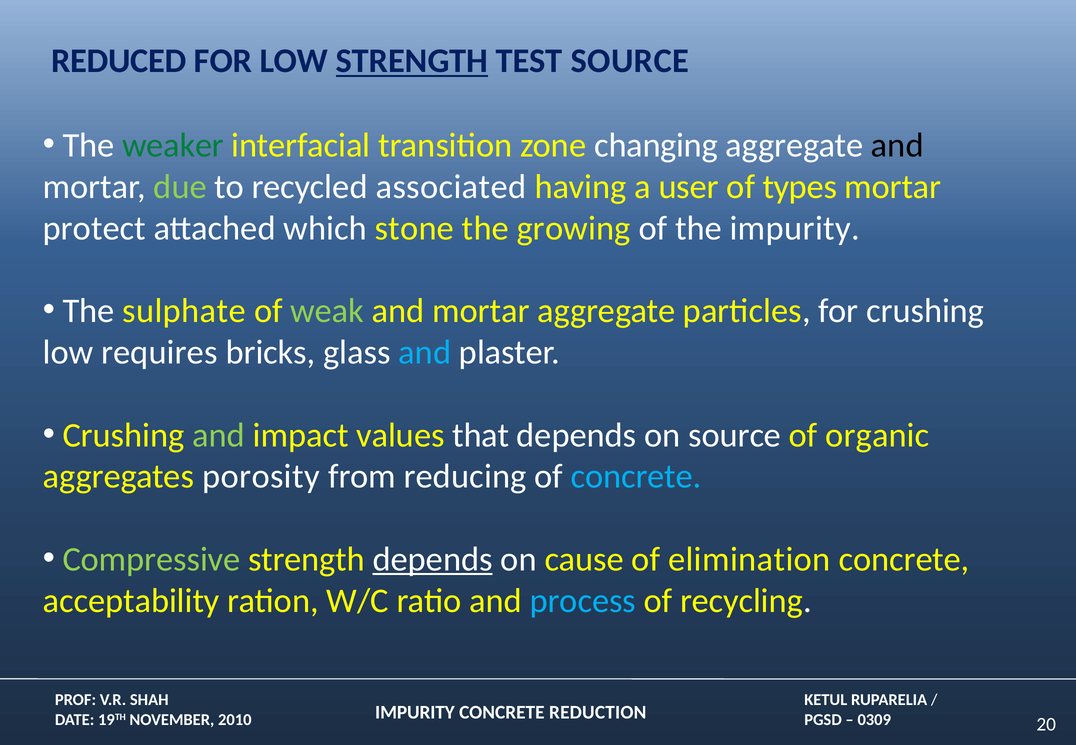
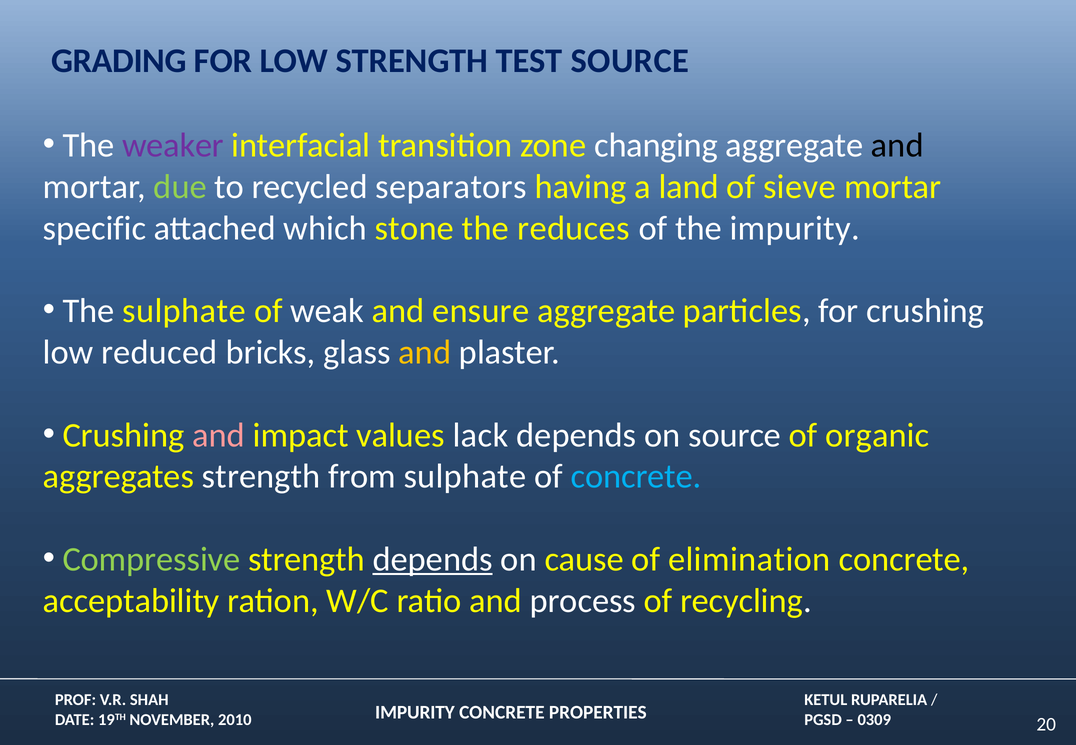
REDUCED: REDUCED -> GRADING
STRENGTH at (412, 61) underline: present -> none
weaker colour: green -> purple
associated: associated -> separators
user: user -> land
types: types -> sieve
protect: protect -> specific
growing: growing -> reduces
weak colour: light green -> white
mortar at (481, 311): mortar -> ensure
requires: requires -> reduced
and at (425, 352) colour: light blue -> yellow
and at (219, 435) colour: light green -> pink
that: that -> lack
aggregates porosity: porosity -> strength
from reducing: reducing -> sulphate
process colour: light blue -> white
REDUCTION: REDUCTION -> PROPERTIES
